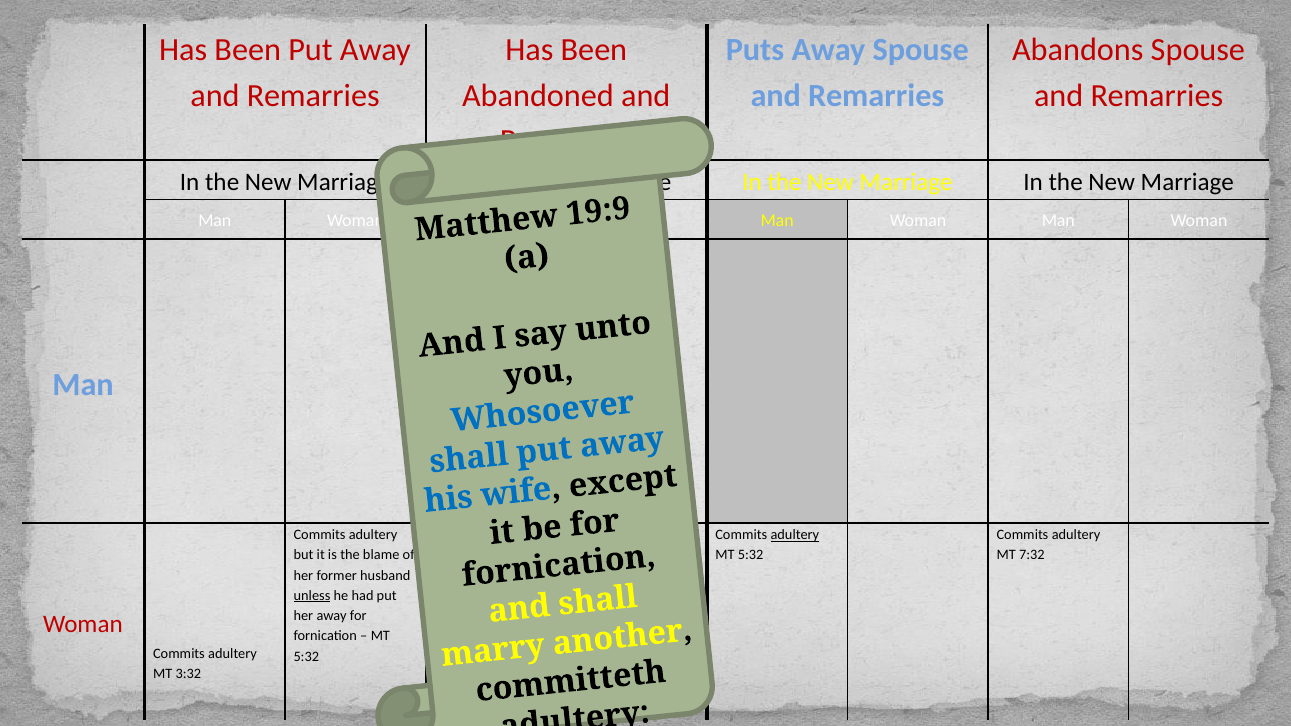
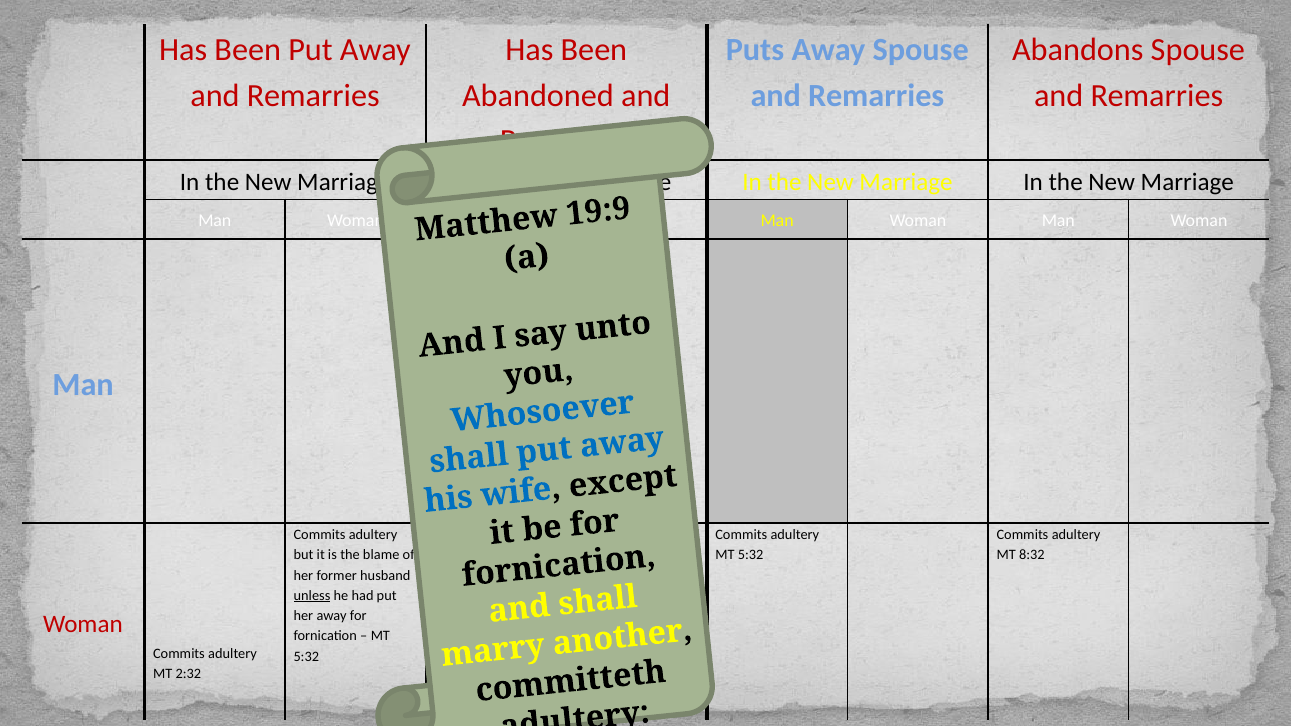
adultery at (795, 535) underline: present -> none
7:32: 7:32 -> 8:32
3:32: 3:32 -> 2:32
